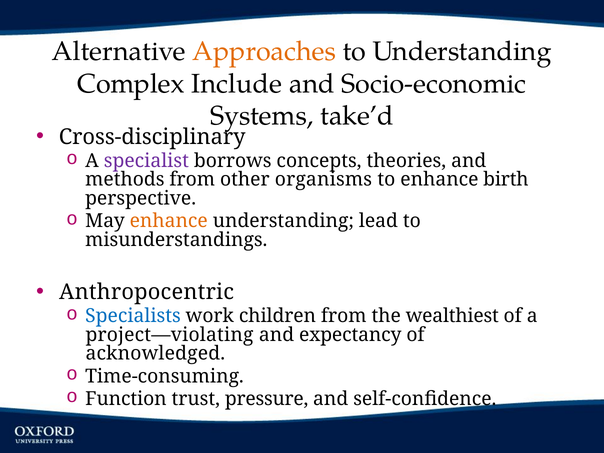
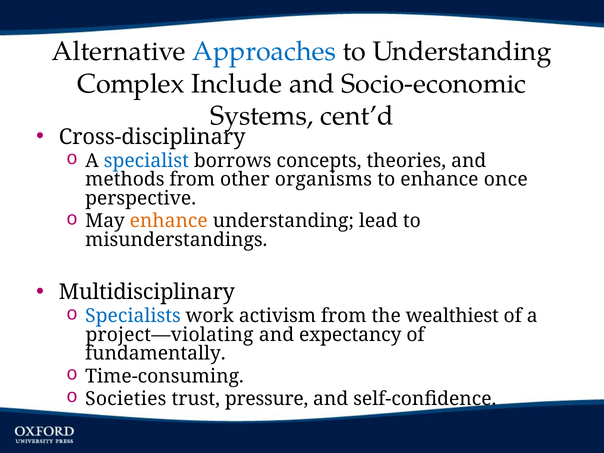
Approaches colour: orange -> blue
take’d: take’d -> cent’d
specialist colour: purple -> blue
birth: birth -> once
Anthropocentric: Anthropocentric -> Multidisciplinary
children: children -> activism
acknowledged: acknowledged -> fundamentally
Function: Function -> Societies
